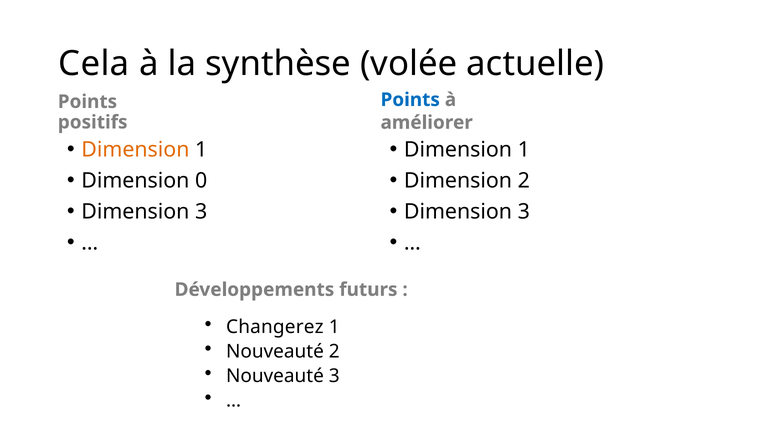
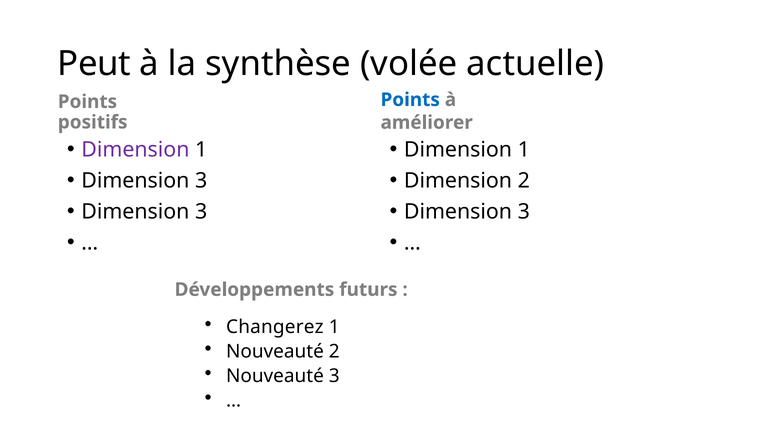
Cela: Cela -> Peut
Dimension at (135, 150) colour: orange -> purple
0 at (201, 181): 0 -> 3
